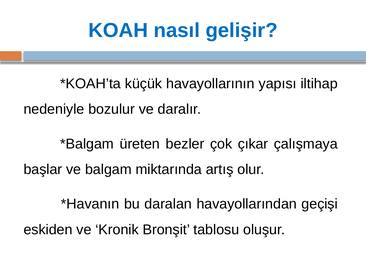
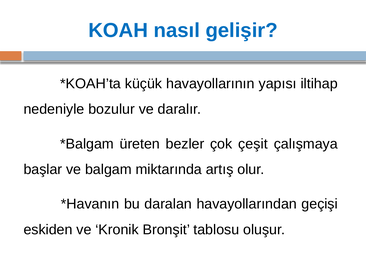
çıkar: çıkar -> çeşit
